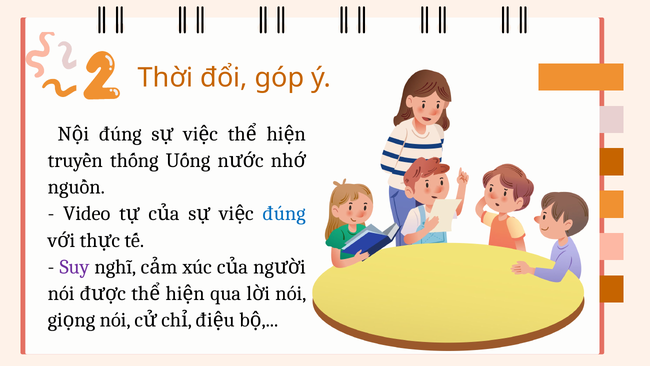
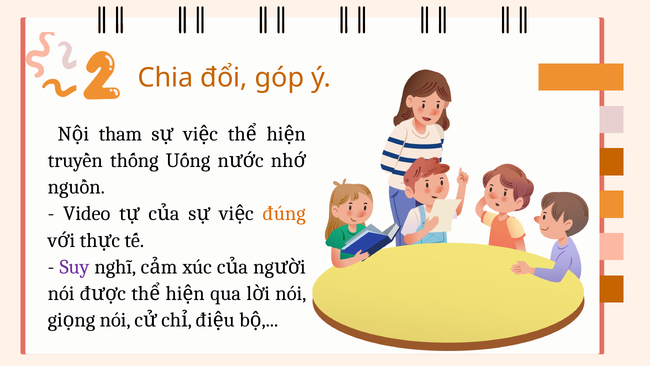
Thời: Thời -> Chia
đúng at (120, 134): đúng -> tham
đúng at (284, 214) colour: blue -> orange
